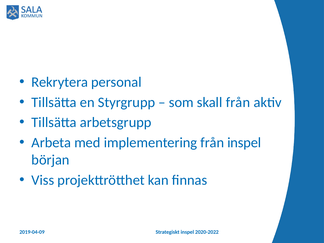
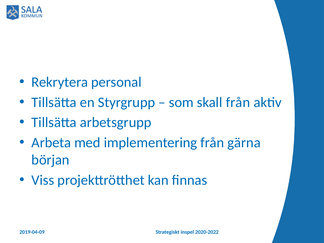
från inspel: inspel -> gärna
